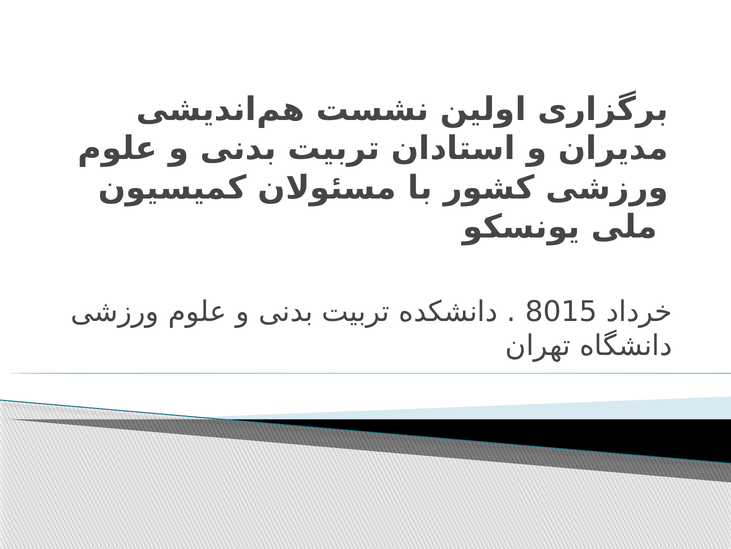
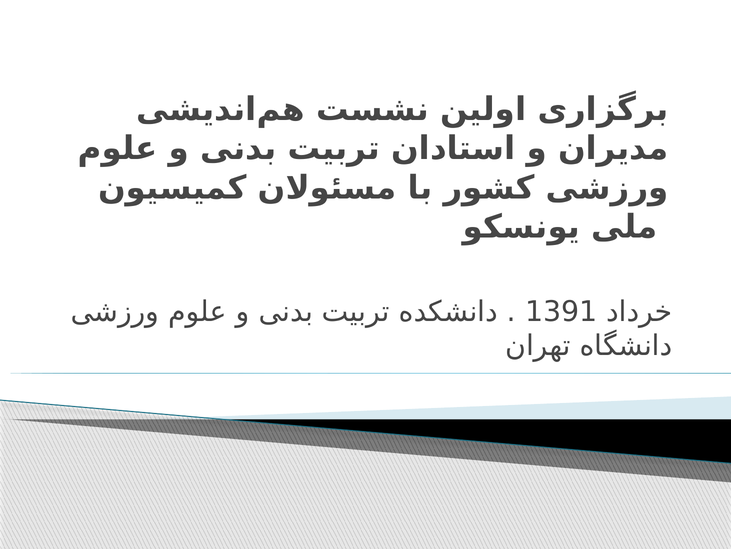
8015: 8015 -> 1391
